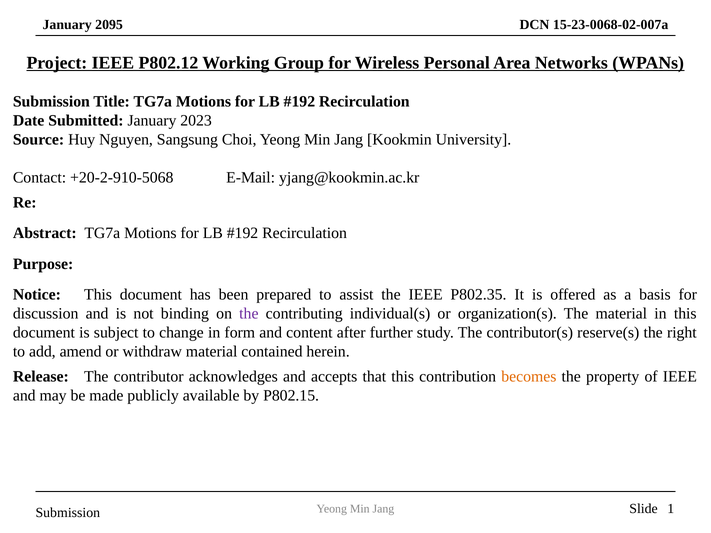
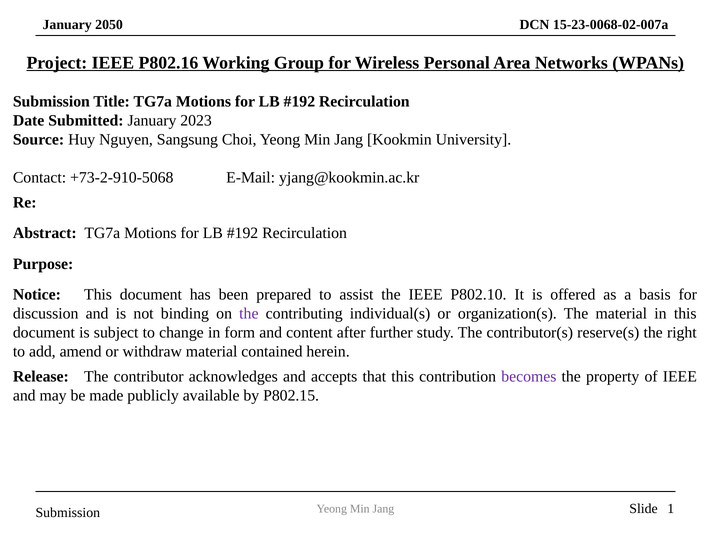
2095: 2095 -> 2050
P802.12: P802.12 -> P802.16
+20-2-910-5068: +20-2-910-5068 -> +73-2-910-5068
P802.35: P802.35 -> P802.10
becomes colour: orange -> purple
